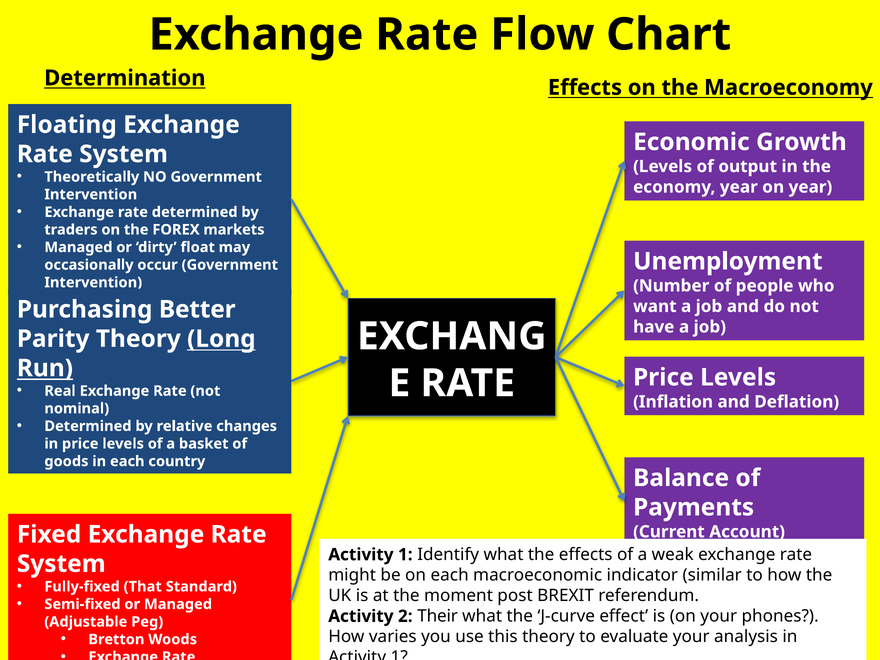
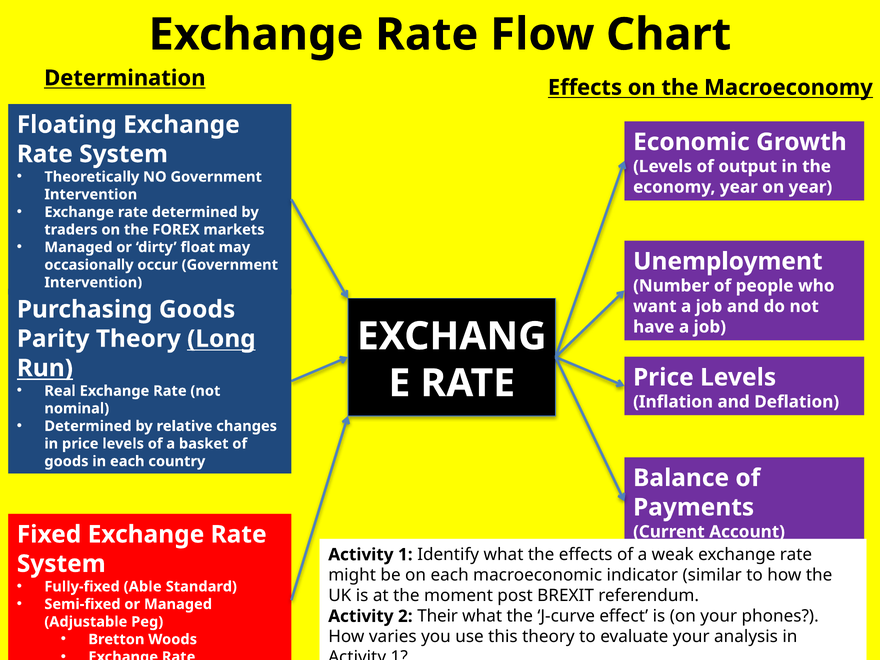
Purchasing Better: Better -> Goods
That: That -> Able
